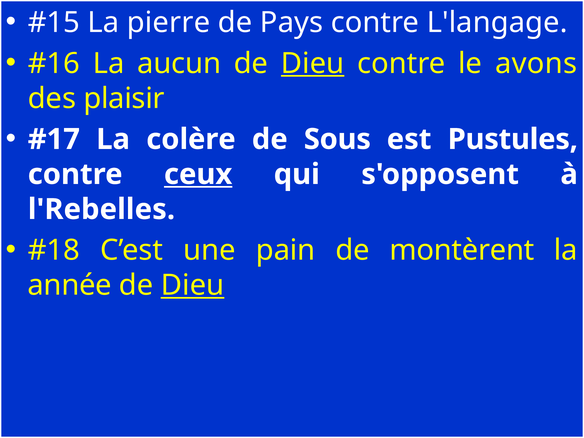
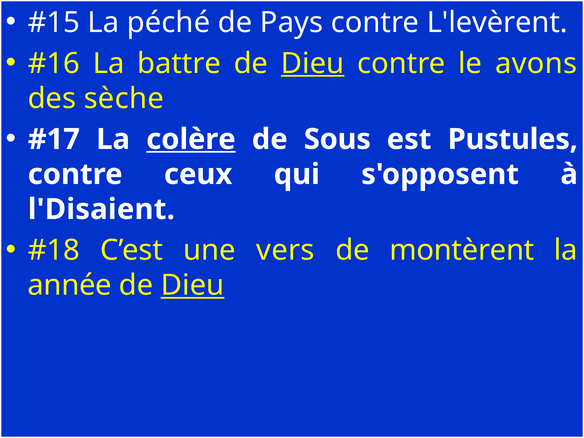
pierre: pierre -> péché
L'langage: L'langage -> L'levèrent
aucun: aucun -> battre
plaisir: plaisir -> sèche
colère underline: none -> present
ceux underline: present -> none
l'Rebelles: l'Rebelles -> l'Disaient
pain: pain -> vers
